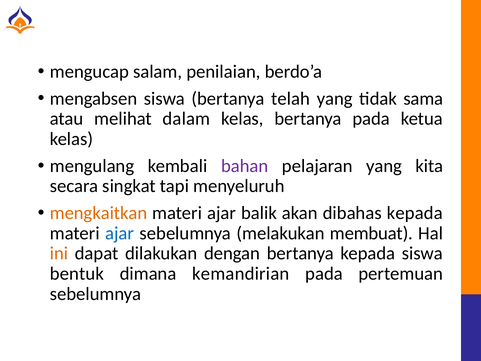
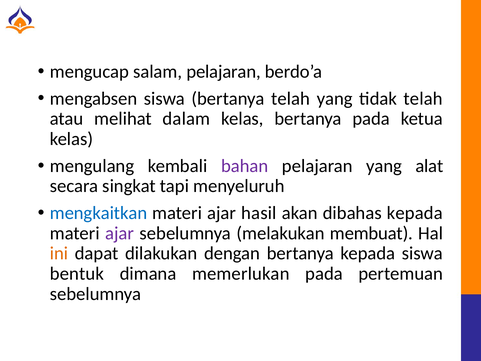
salam penilaian: penilaian -> pelajaran
tidak sama: sama -> telah
kita: kita -> alat
mengkaitkan colour: orange -> blue
balik: balik -> hasil
ajar at (120, 233) colour: blue -> purple
kemandirian: kemandirian -> memerlukan
